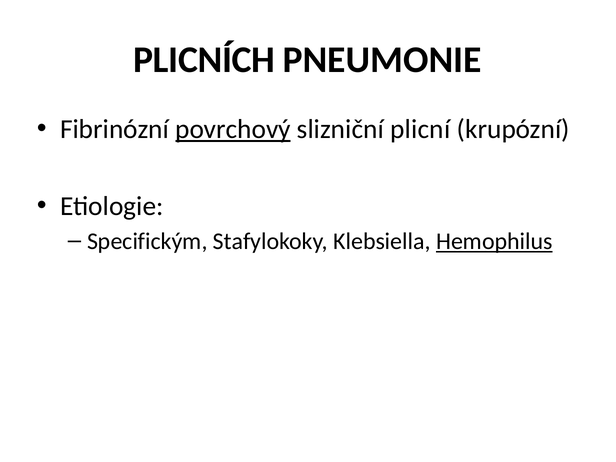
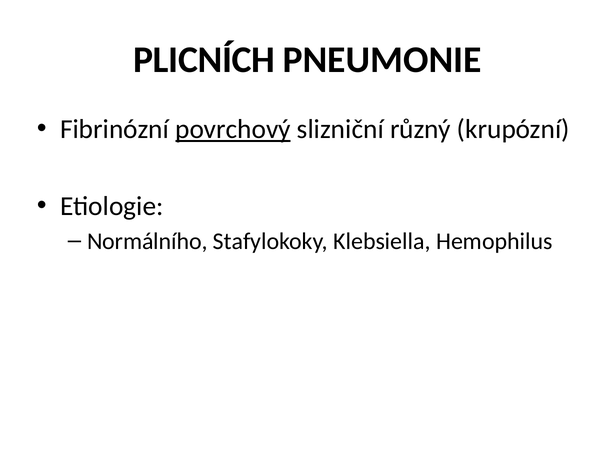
plicní: plicní -> různý
Specifickým: Specifickým -> Normálního
Hemophilus underline: present -> none
